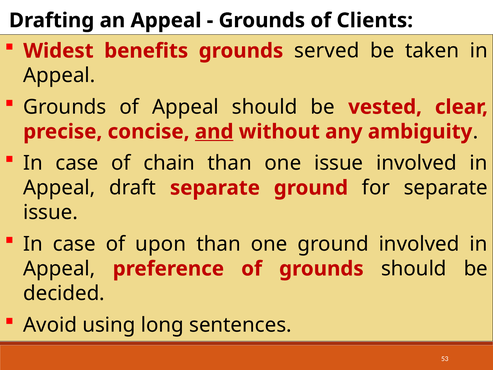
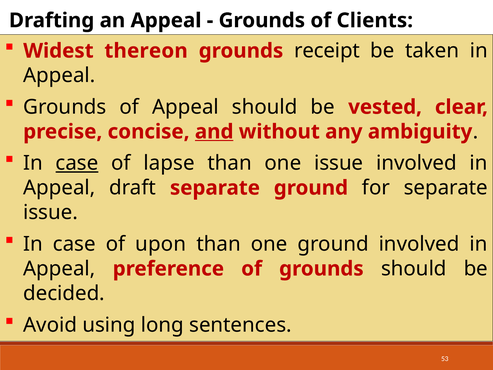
benefits: benefits -> thereon
served: served -> receipt
case at (77, 163) underline: none -> present
chain: chain -> lapse
